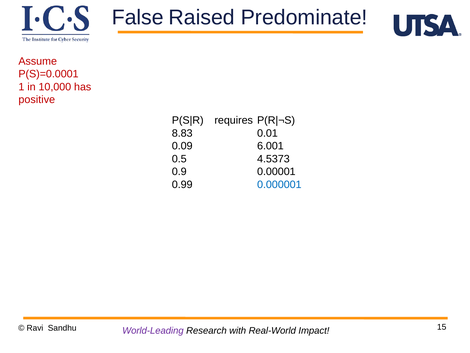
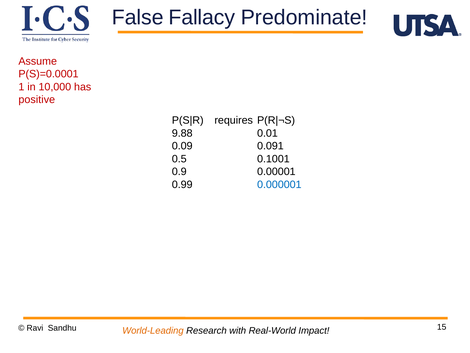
Raised: Raised -> Fallacy
8.83: 8.83 -> 9.88
6.001: 6.001 -> 0.091
4.5373: 4.5373 -> 0.1001
World-Leading colour: purple -> orange
